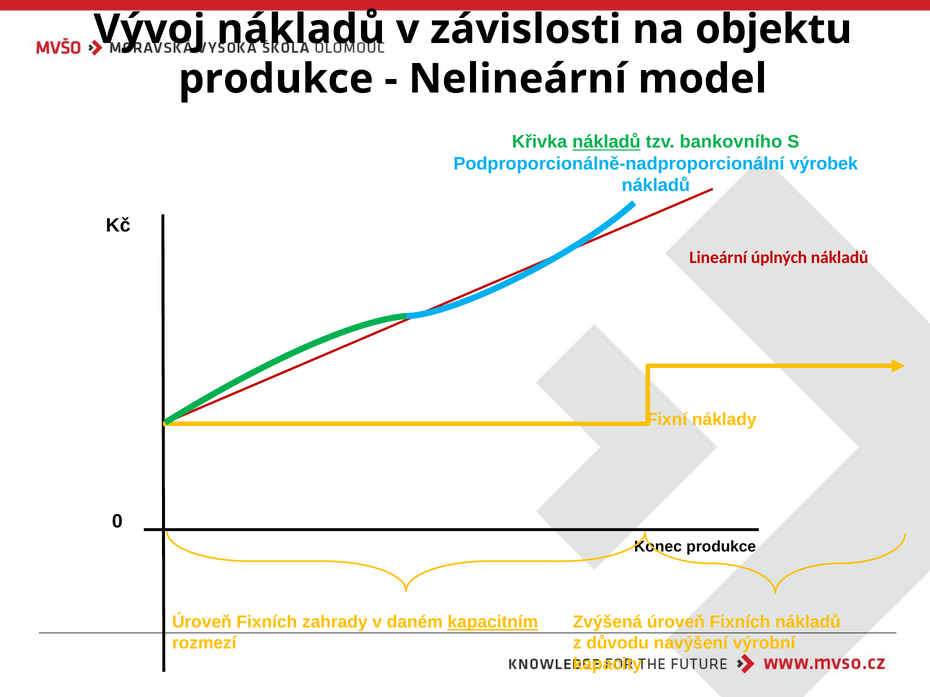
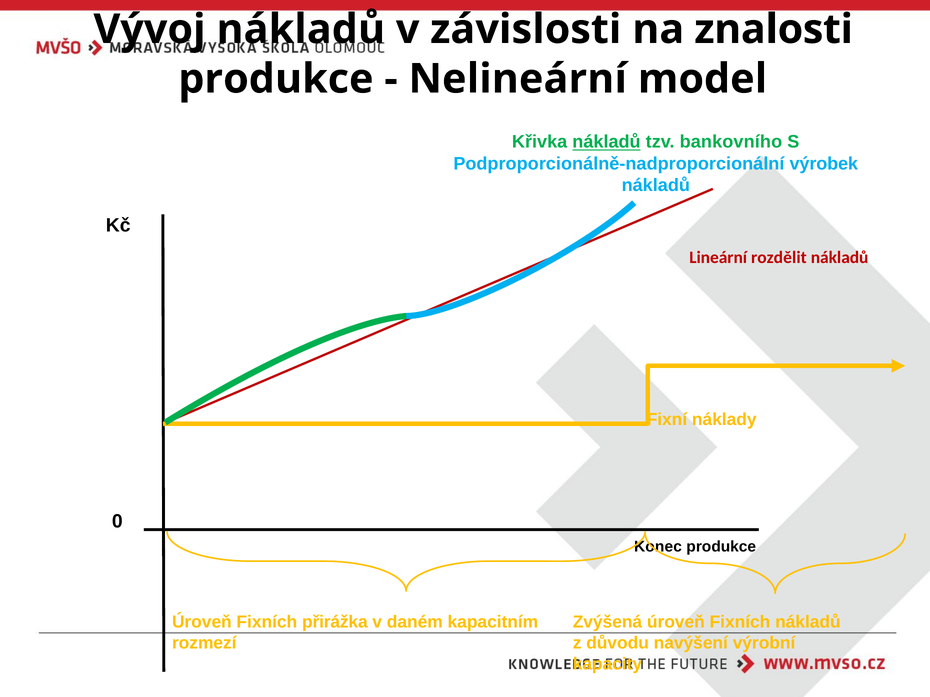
objektu: objektu -> znalosti
úplných: úplných -> rozdělit
zahrady: zahrady -> přirážka
kapacitním underline: present -> none
